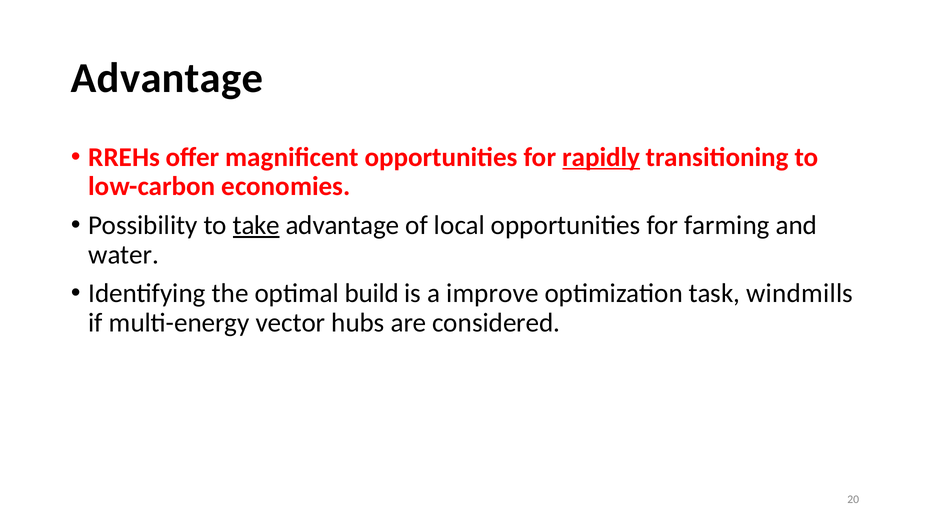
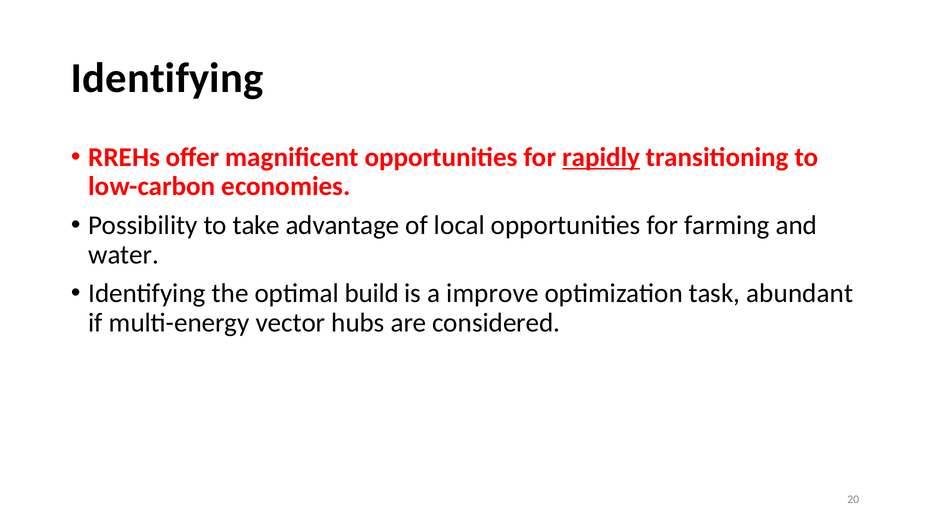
Advantage at (167, 78): Advantage -> Identifying
take underline: present -> none
windmills: windmills -> abundant
